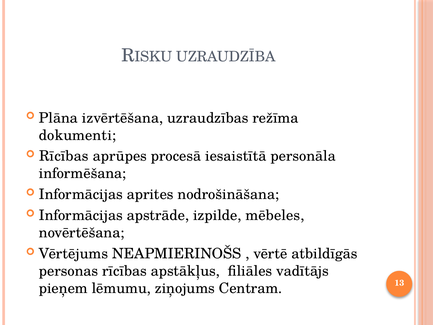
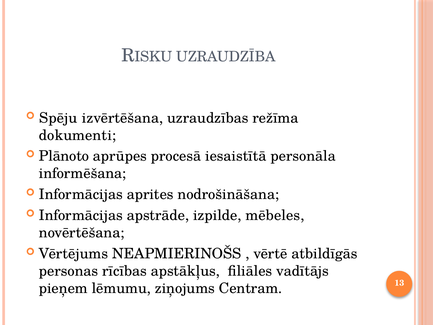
Plāna: Plāna -> Spēju
Rīcības at (64, 156): Rīcības -> Plānoto
